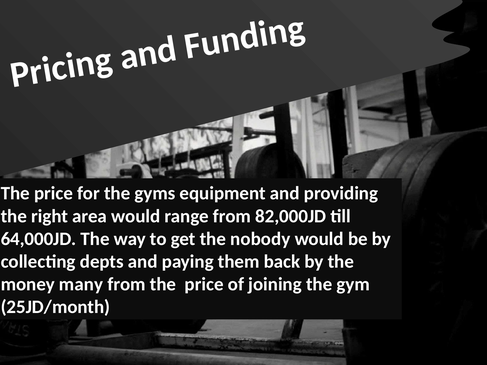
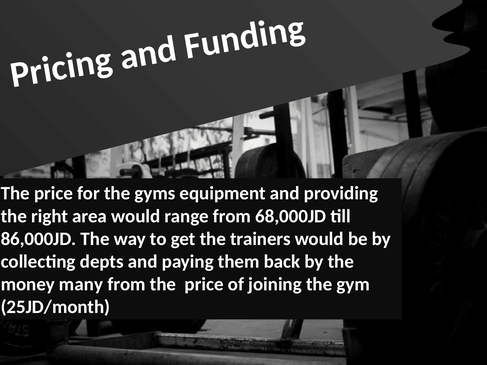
82,000JD: 82,000JD -> 68,000JD
64,000JD: 64,000JD -> 86,000JD
nobody: nobody -> trainers
